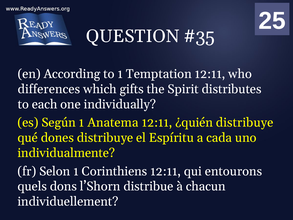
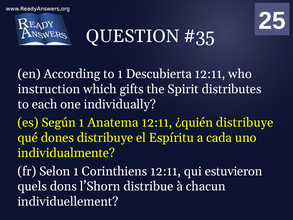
Temptation: Temptation -> Descubierta
differences: differences -> instruction
entourons: entourons -> estuvieron
